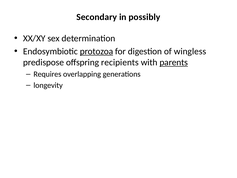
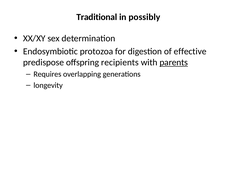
Secondary: Secondary -> Traditional
protozoa underline: present -> none
wingless: wingless -> effective
